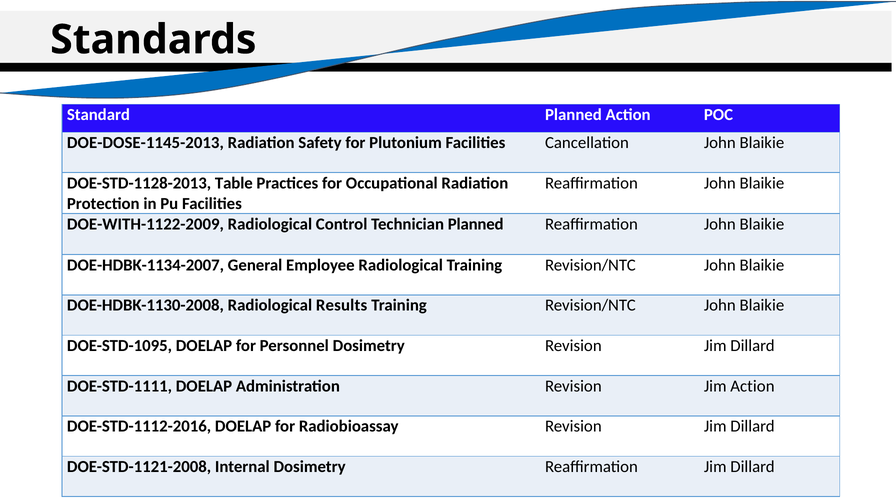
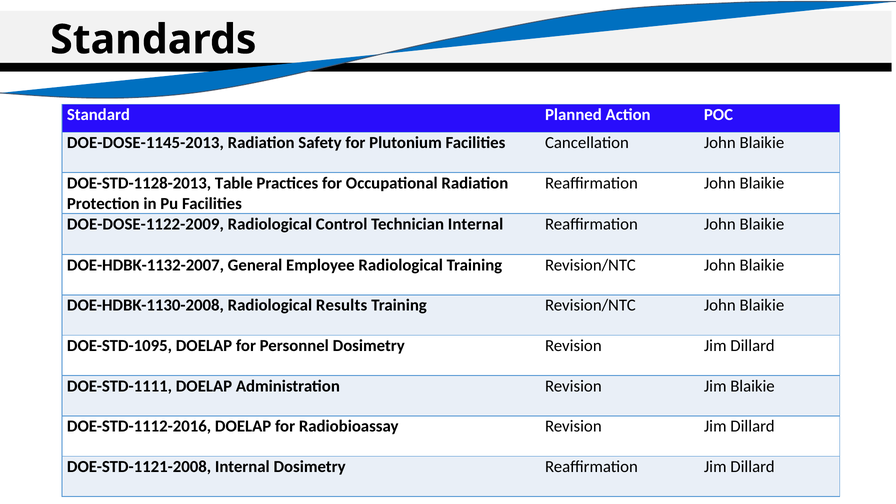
DOE-WITH-1122-2009: DOE-WITH-1122-2009 -> DOE-DOSE-1122-2009
Technician Planned: Planned -> Internal
DOE-HDBK-1134-2007: DOE-HDBK-1134-2007 -> DOE-HDBK-1132-2007
Jim Action: Action -> Blaikie
